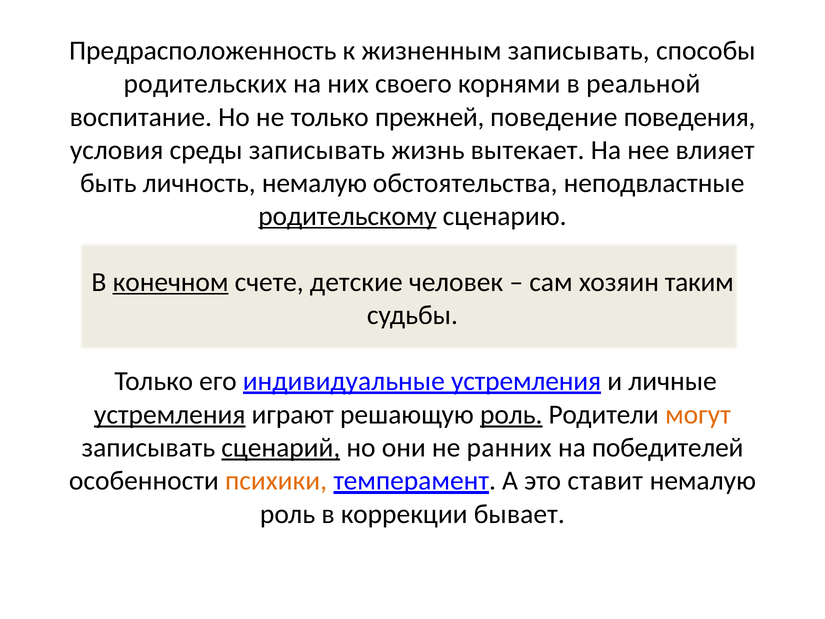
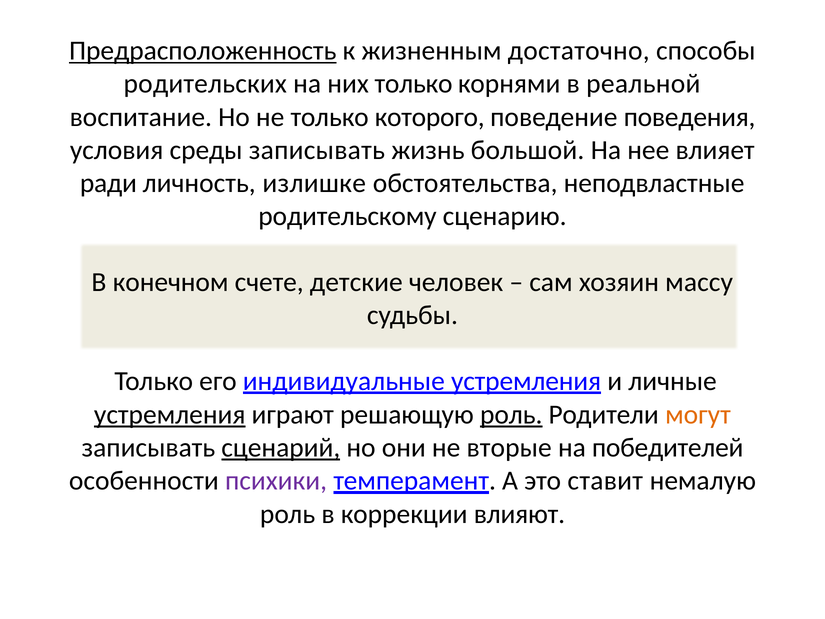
Предрасположенность underline: none -> present
жизненным записывать: записывать -> достаточно
них своего: своего -> только
прежней: прежней -> которого
вытекает: вытекает -> большой
быть: быть -> ради
личность немалую: немалую -> излишке
родительскому underline: present -> none
конечном underline: present -> none
таким: таким -> массу
ранних: ранних -> вторые
психики colour: orange -> purple
бывает: бывает -> влияют
